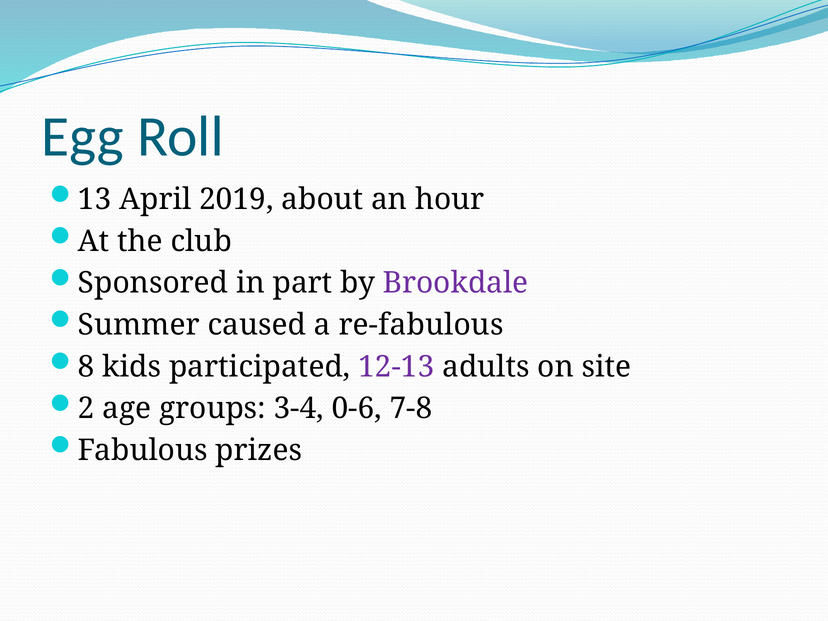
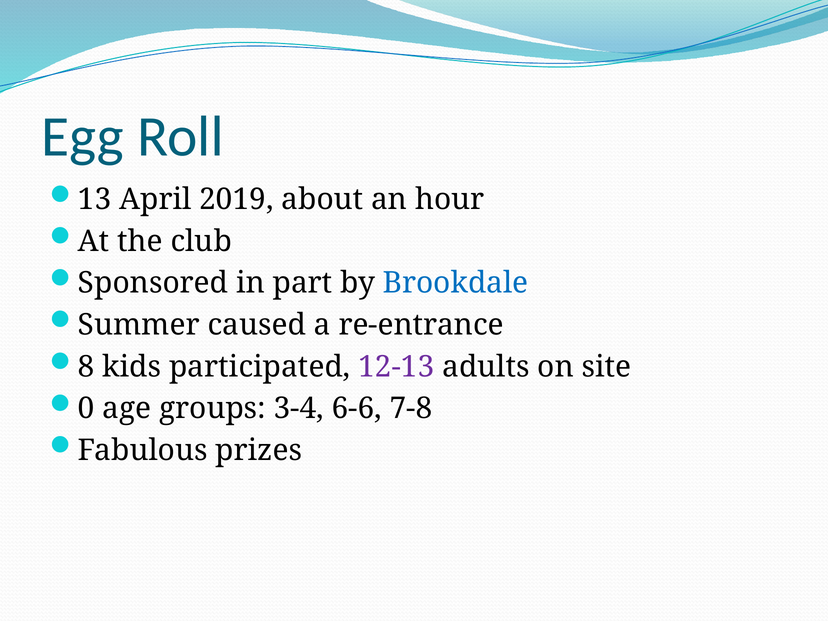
Brookdale colour: purple -> blue
re-fabulous: re-fabulous -> re-entrance
2: 2 -> 0
0-6: 0-6 -> 6-6
